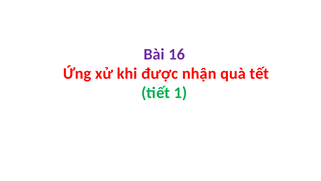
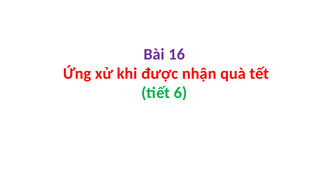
1: 1 -> 6
